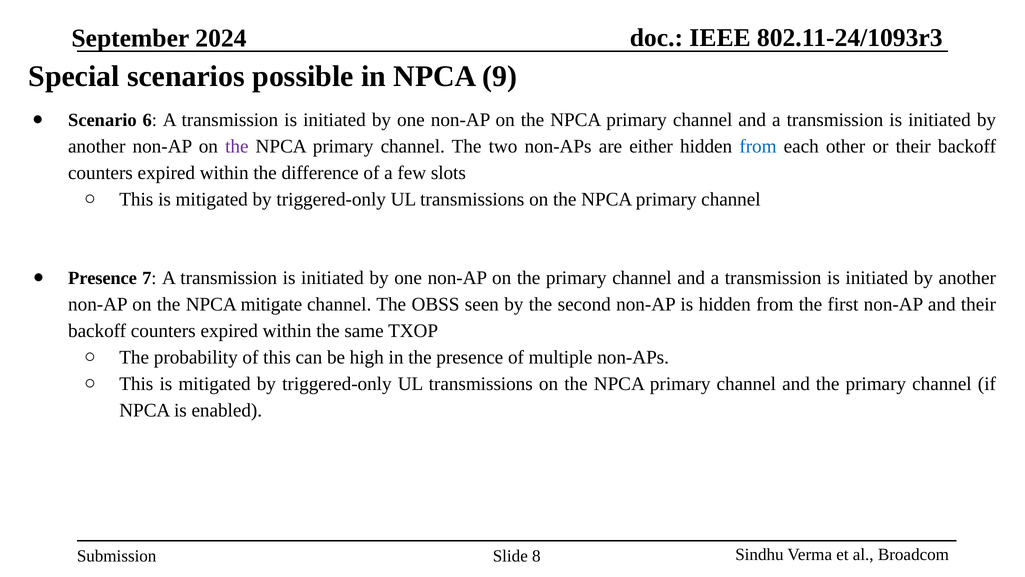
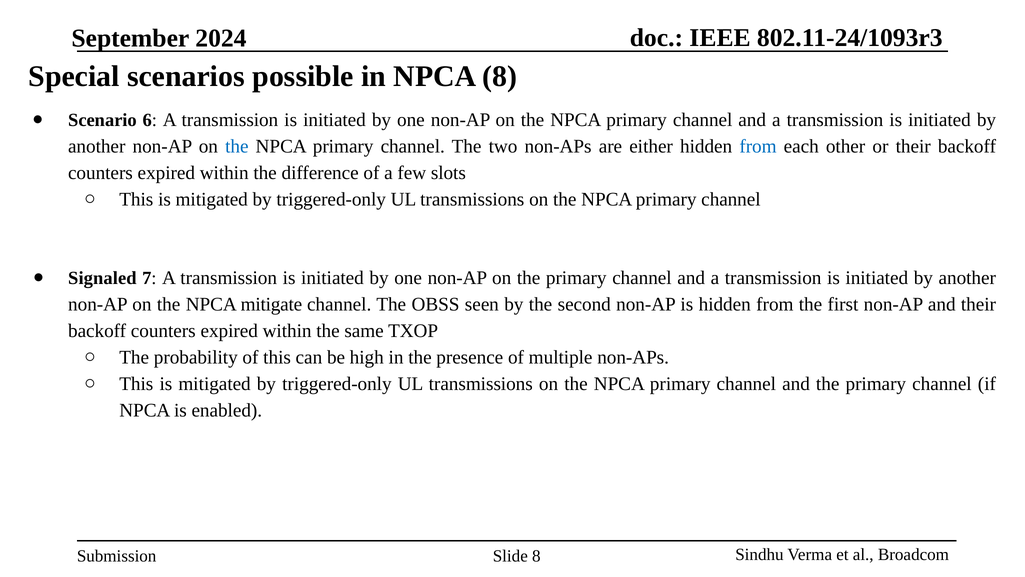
NPCA 9: 9 -> 8
the at (237, 146) colour: purple -> blue
Presence at (102, 278): Presence -> Signaled
